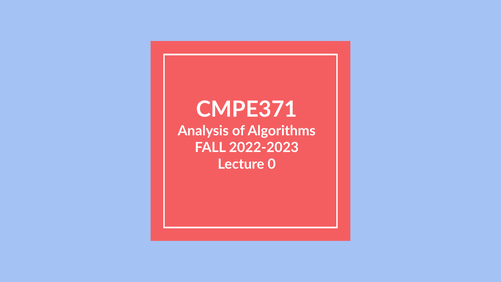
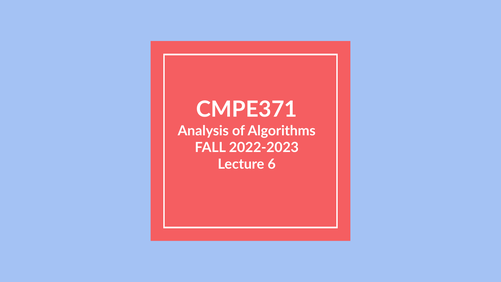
0: 0 -> 6
